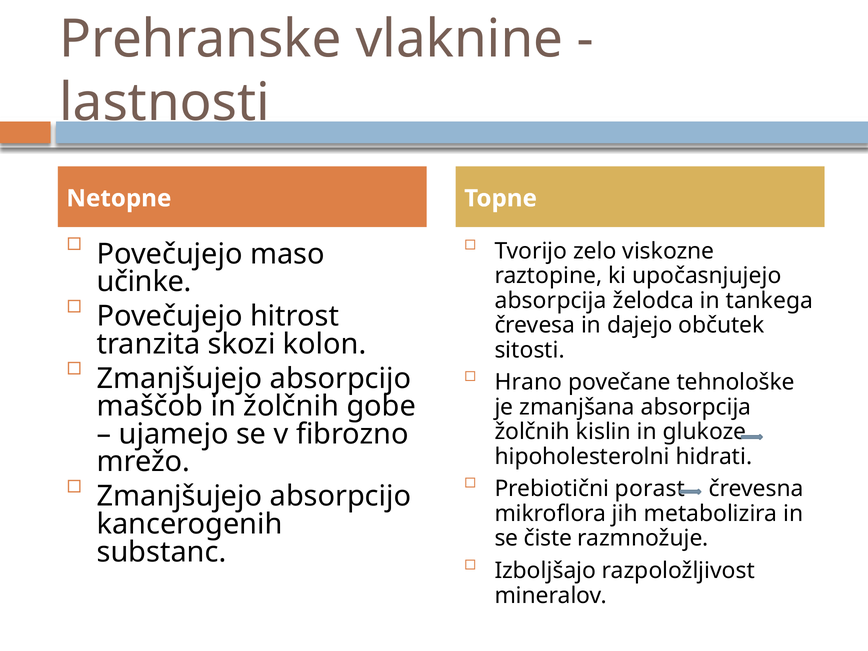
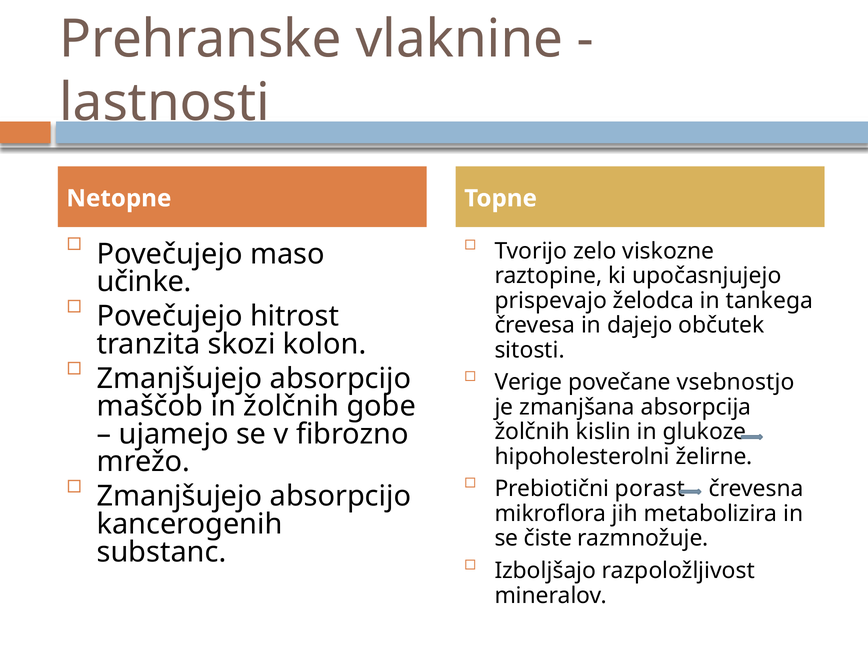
absorpcija at (551, 301): absorpcija -> prispevajo
Hrano: Hrano -> Verige
tehnološke: tehnološke -> vsebnostjo
hidrati: hidrati -> želirne
